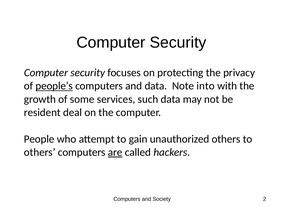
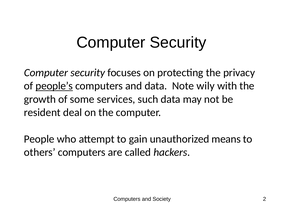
into: into -> wily
unauthorized others: others -> means
are underline: present -> none
